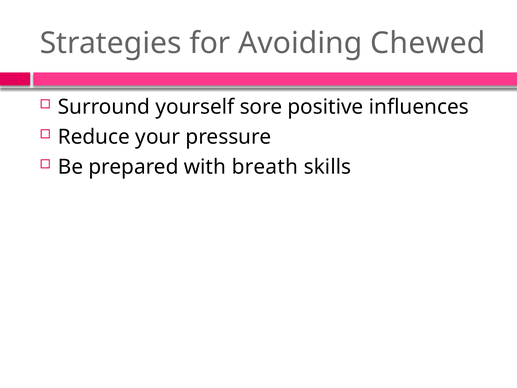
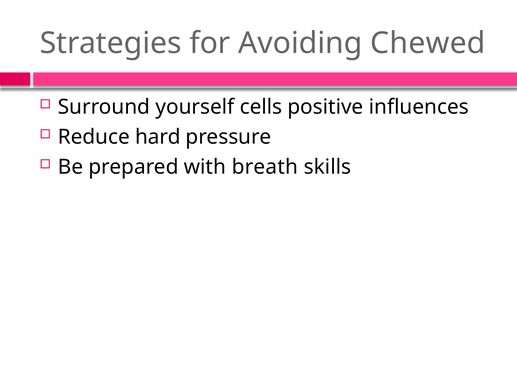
sore: sore -> cells
your: your -> hard
